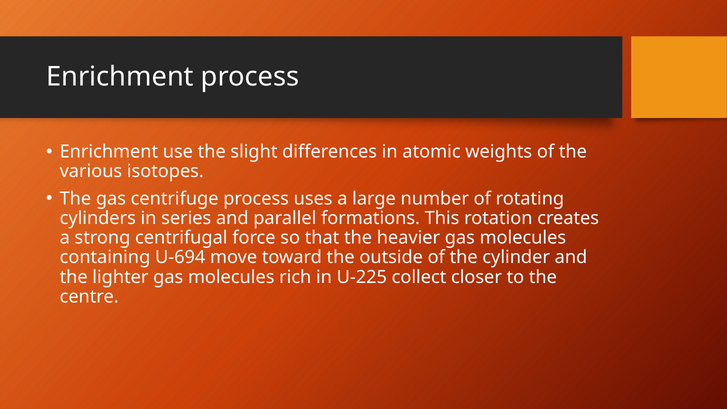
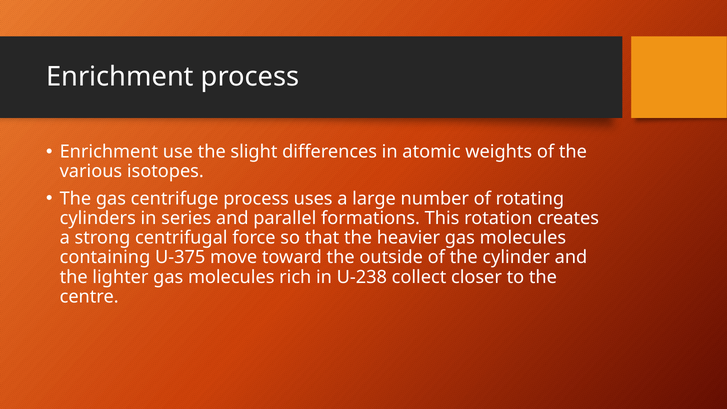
U-694: U-694 -> U-375
U-225: U-225 -> U-238
